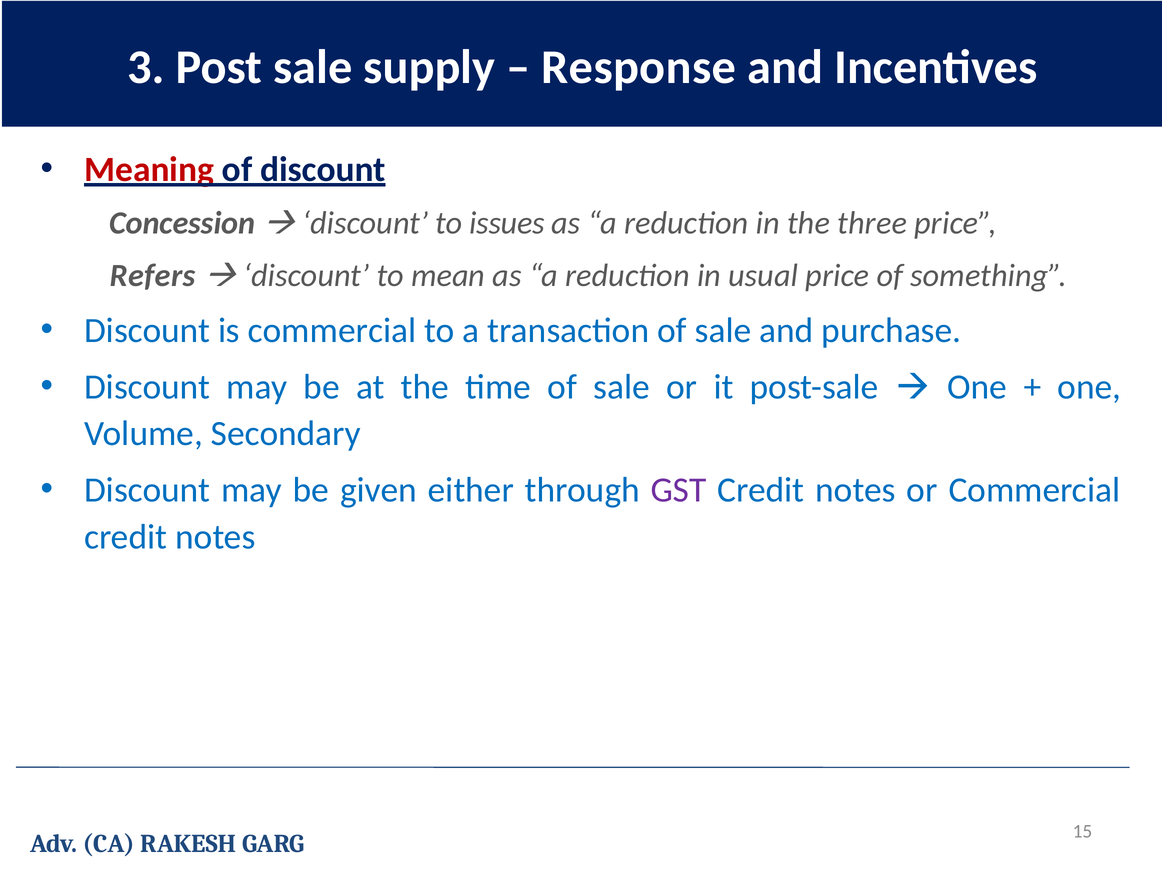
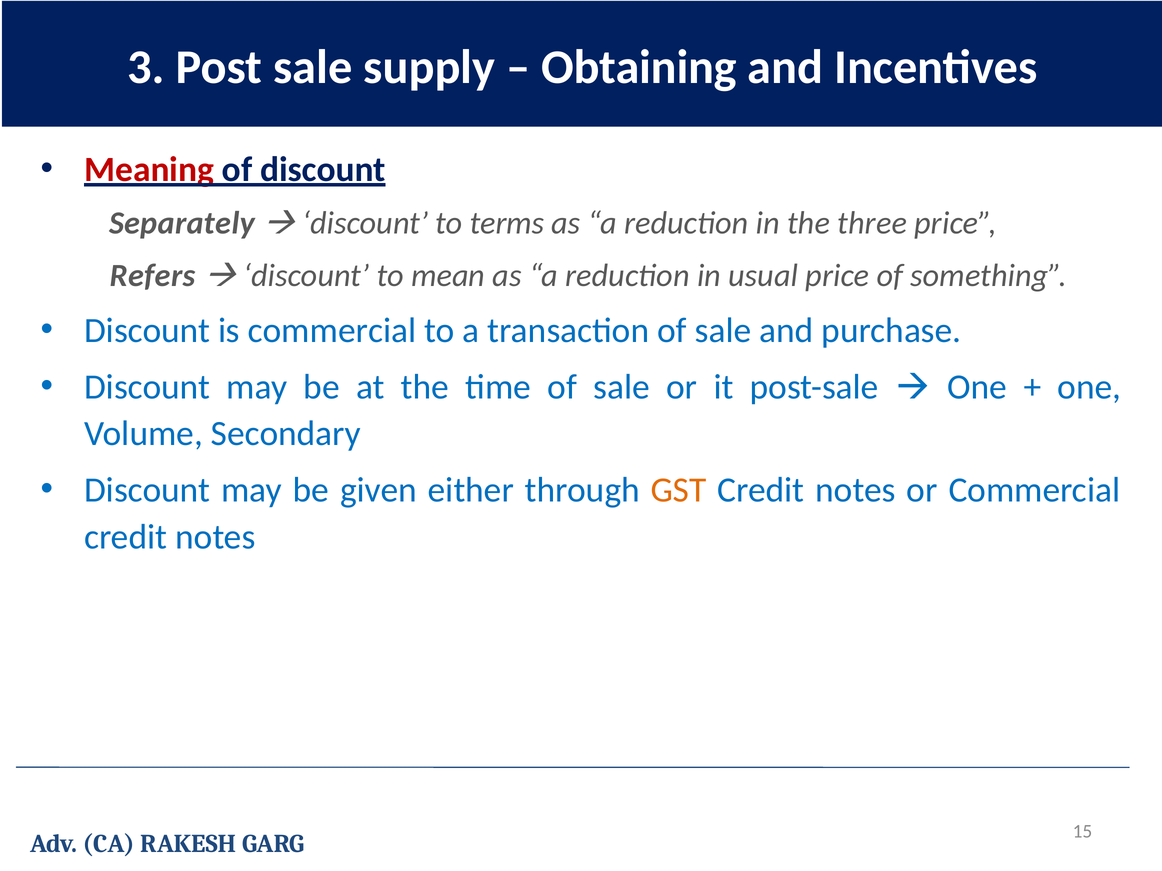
Response: Response -> Obtaining
Concession: Concession -> Separately
issues: issues -> terms
GST colour: purple -> orange
